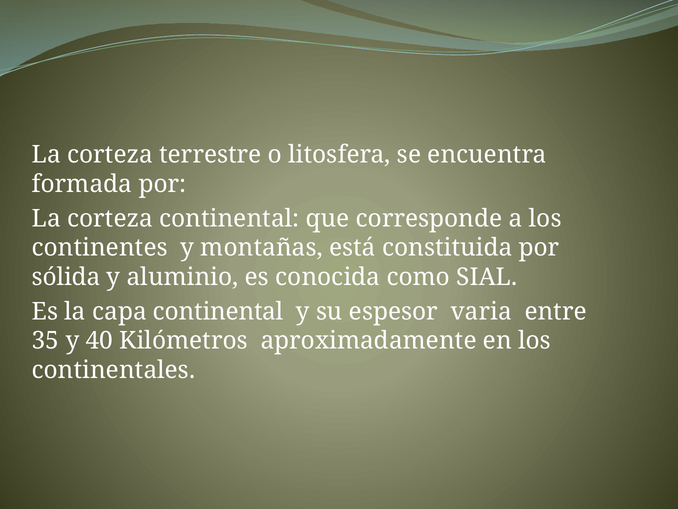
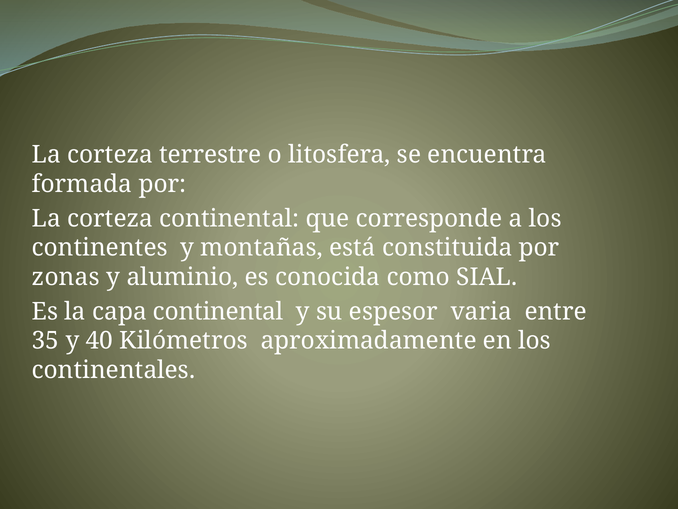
sólida: sólida -> zonas
